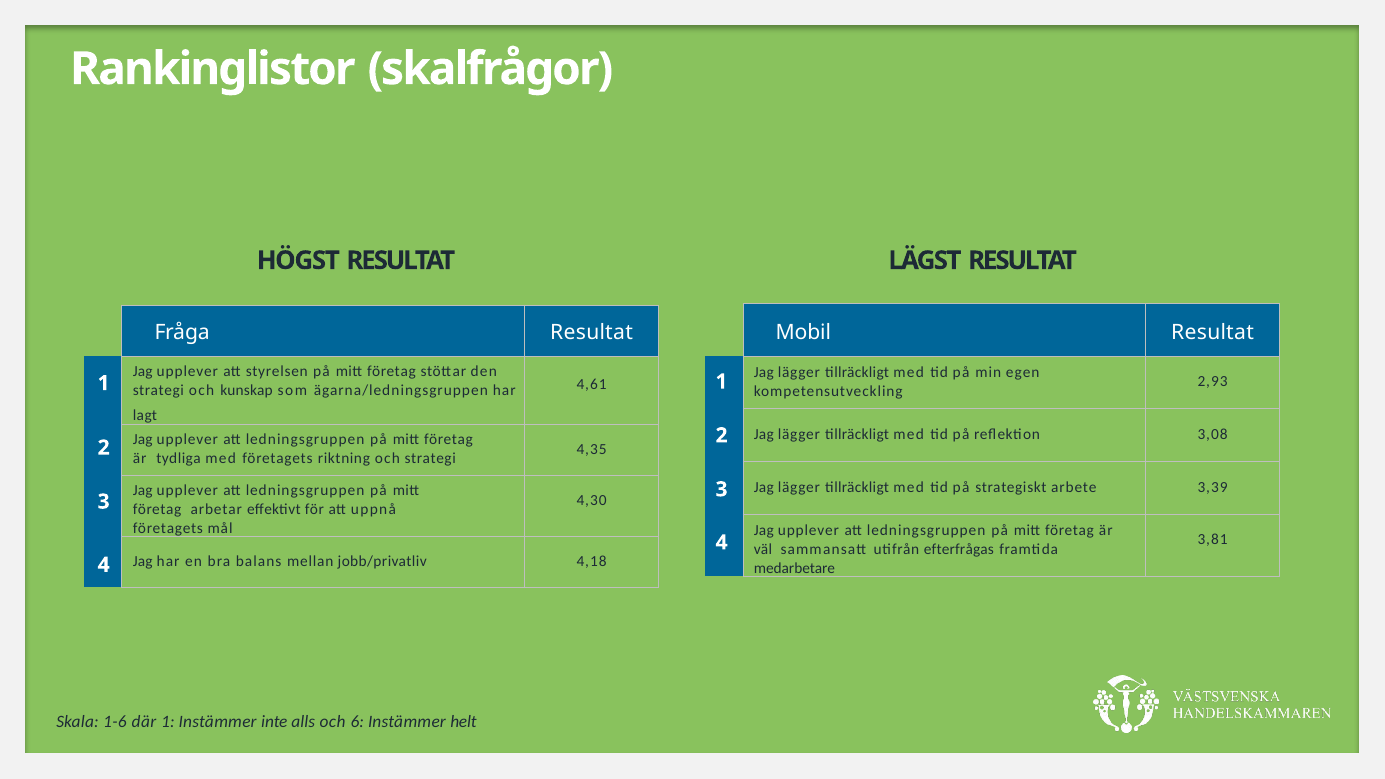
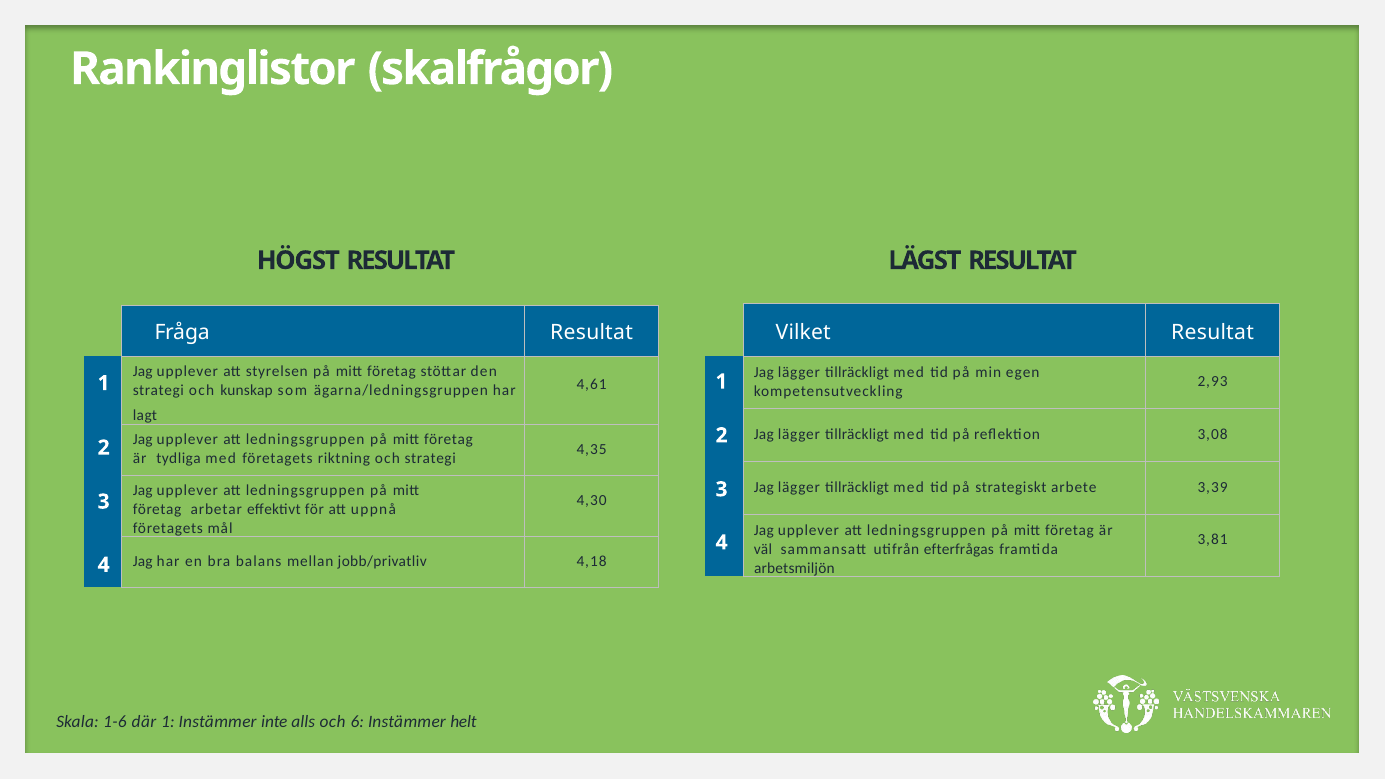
Mobil: Mobil -> Vilket
medarbetare: medarbetare -> arbetsmiljön
